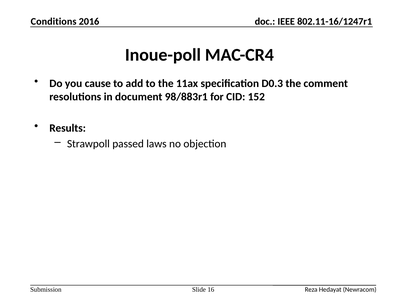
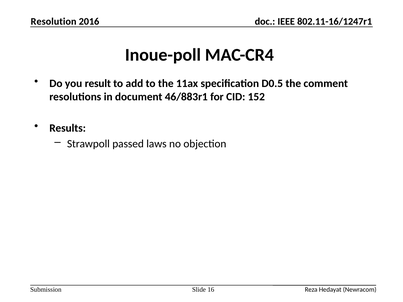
Conditions: Conditions -> Resolution
cause: cause -> result
D0.3: D0.3 -> D0.5
98/883r1: 98/883r1 -> 46/883r1
